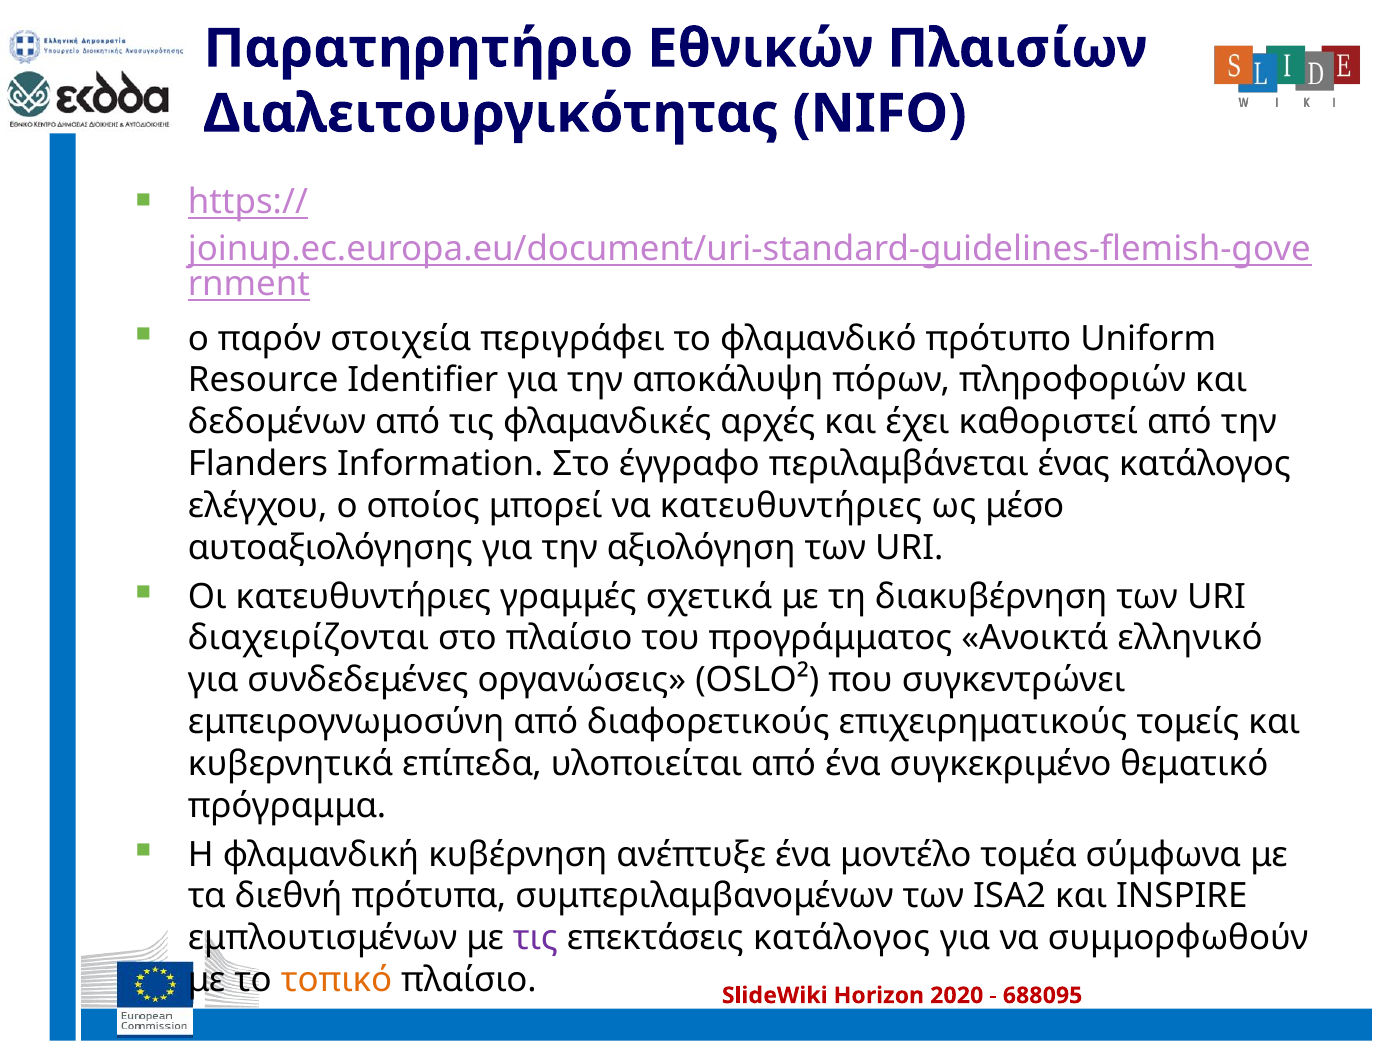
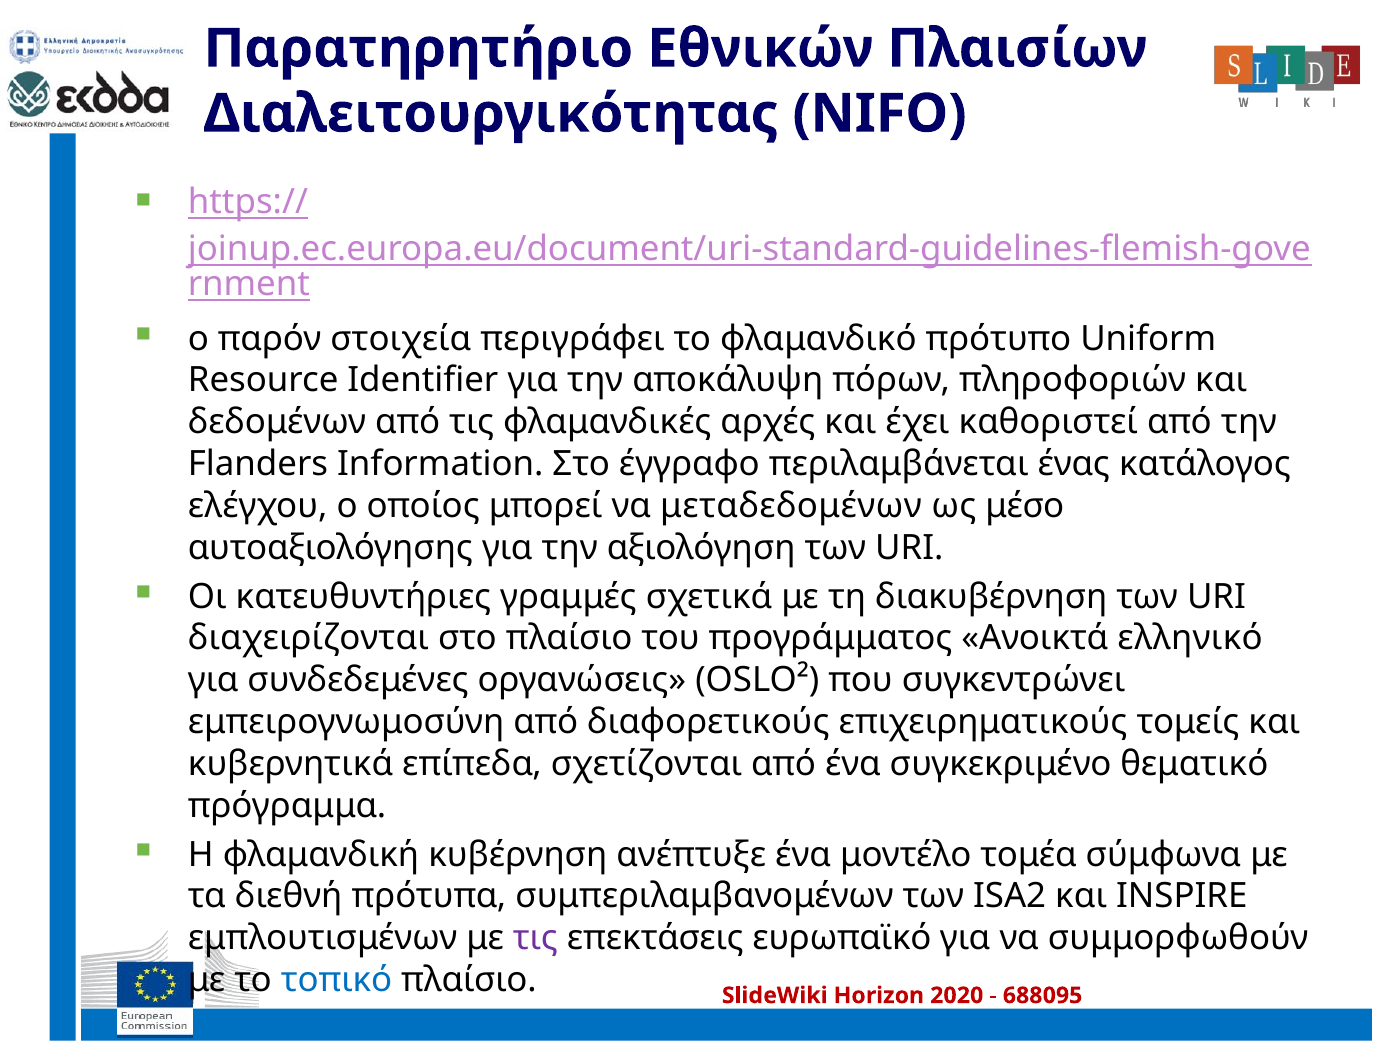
να κατευθυντήριες: κατευθυντήριες -> μεταδεδομένων
υλοποιείται: υλοποιείται -> σχετίζονται
επεκτάσεις κατάλογος: κατάλογος -> ευρωπαϊκό
τοπικό colour: orange -> blue
